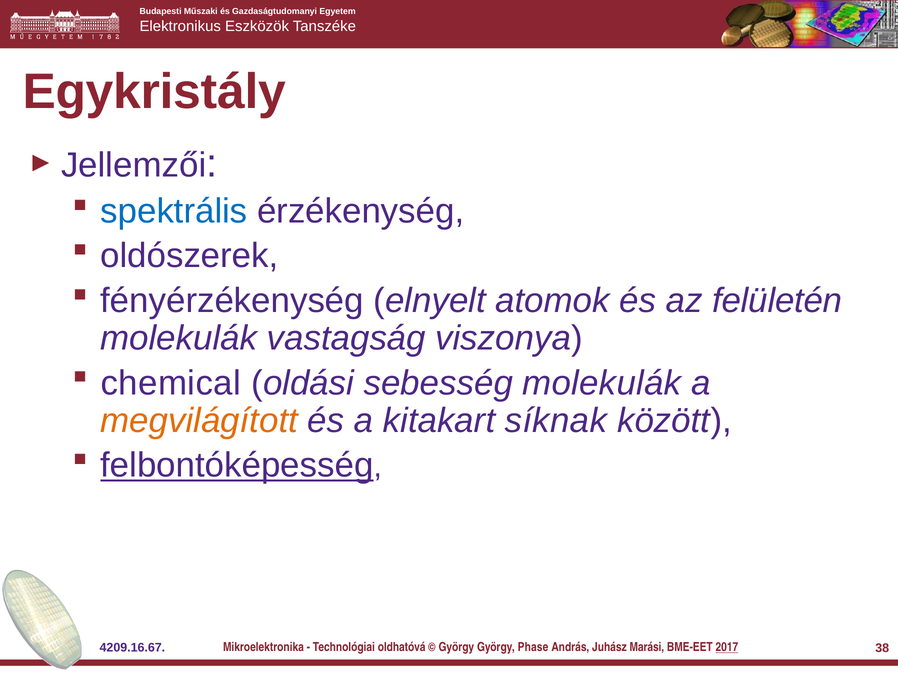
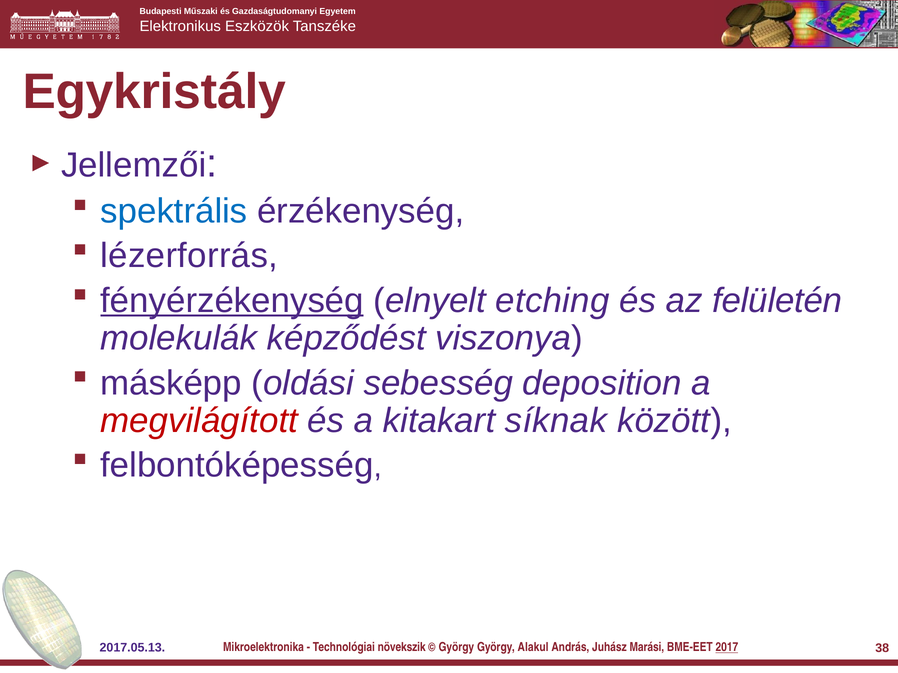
oldószerek: oldószerek -> lézerforrás
fényérzékenység underline: none -> present
atomok: atomok -> etching
vastagság: vastagság -> képződést
chemical: chemical -> másképp
sebesség molekulák: molekulák -> deposition
megvilágított colour: orange -> red
felbontóképesség underline: present -> none
4209.16.67: 4209.16.67 -> 2017.05.13
oldhatóvá: oldhatóvá -> növekszik
Phase: Phase -> Alakul
